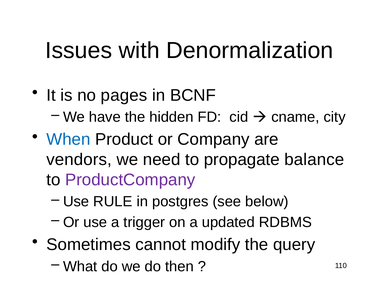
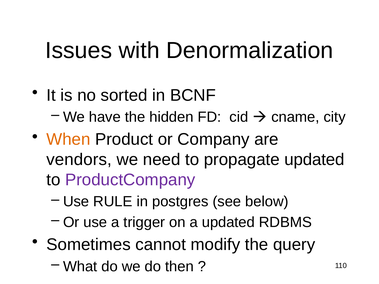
pages: pages -> sorted
When colour: blue -> orange
propagate balance: balance -> updated
